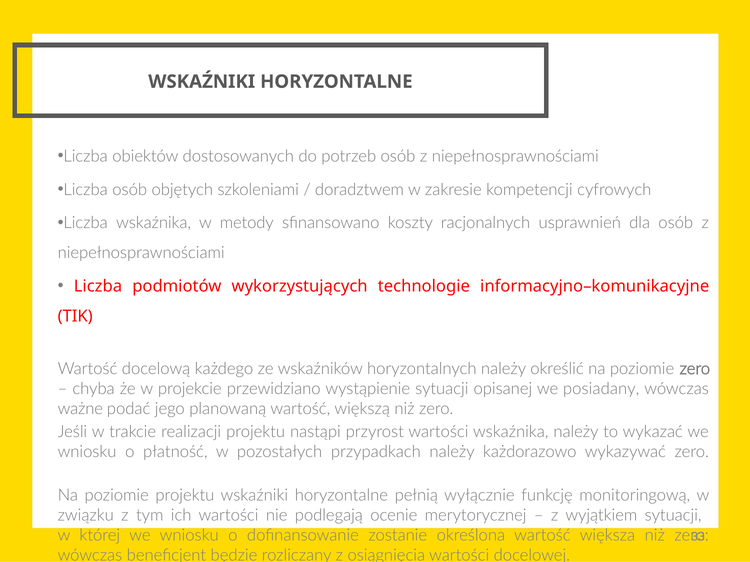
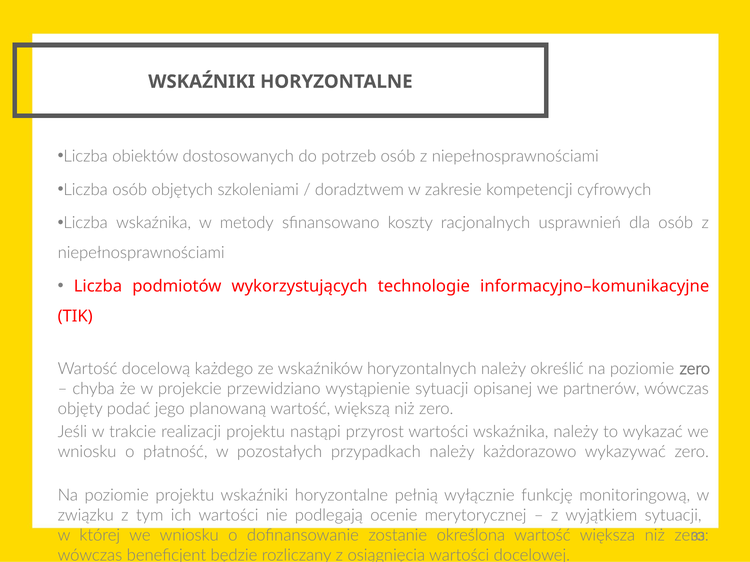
posiadany: posiadany -> partnerów
ważne: ważne -> objęty
